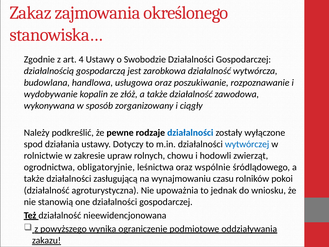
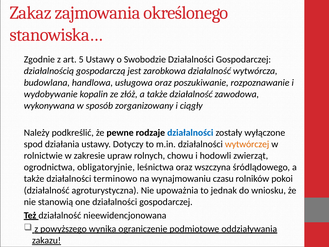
4: 4 -> 5
wytwórczej colour: blue -> orange
wspólnie: wspólnie -> wszczyna
zasługującą: zasługującą -> terminowo
